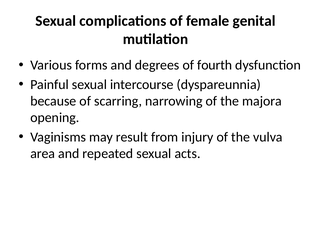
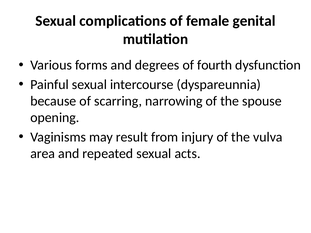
majora: majora -> spouse
